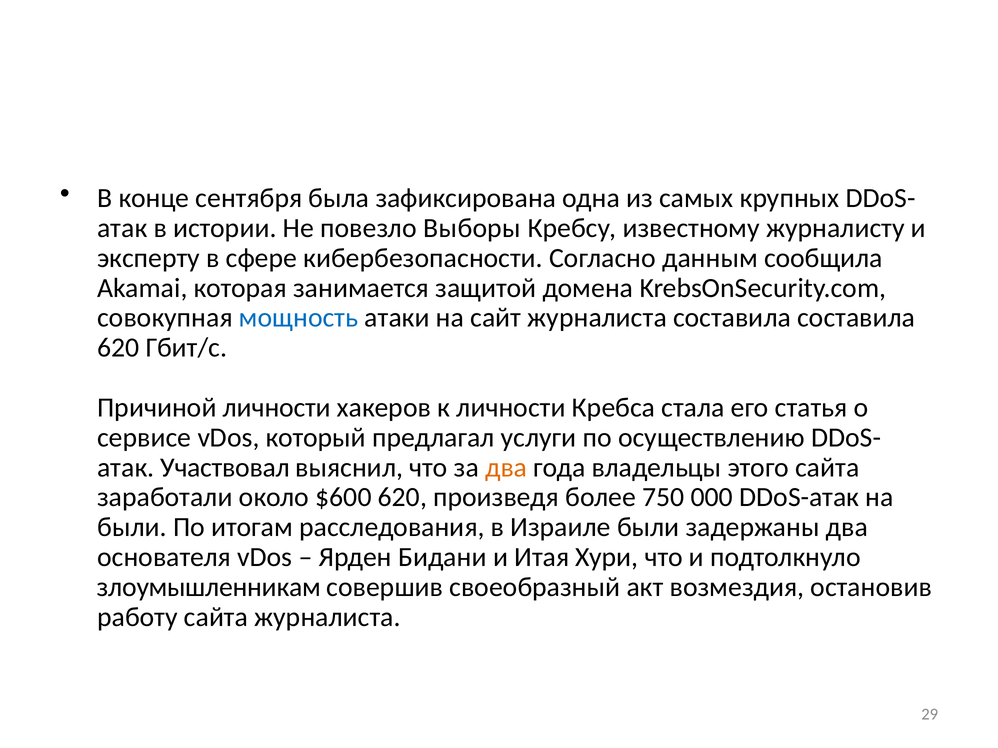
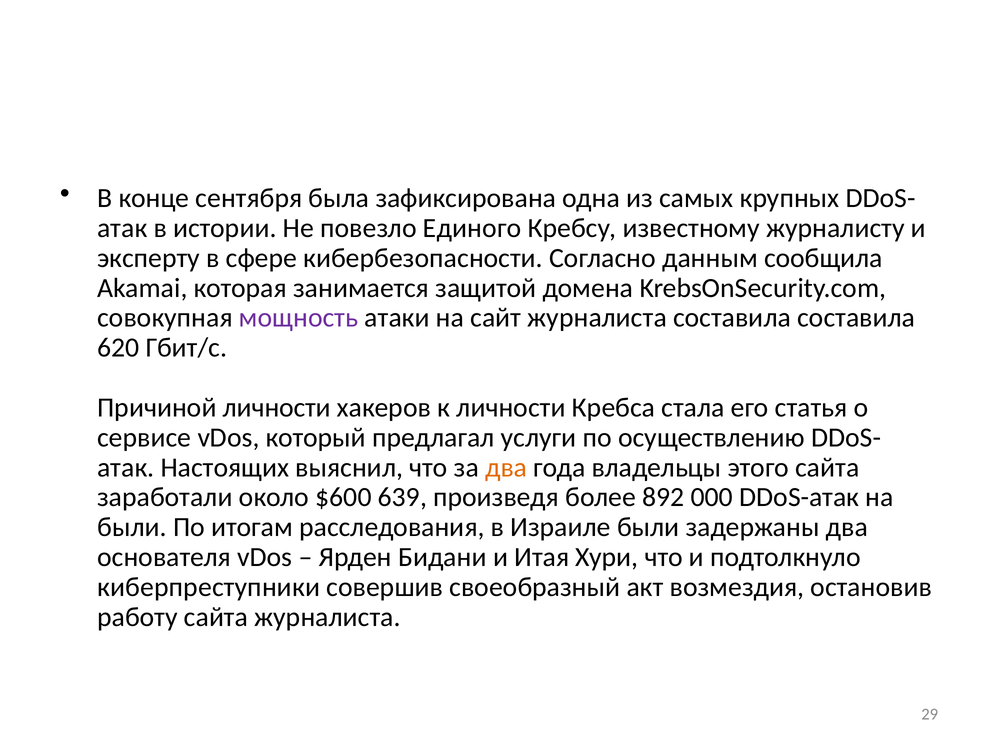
Выборы: Выборы -> Единого
мощность colour: blue -> purple
Участвовал: Участвовал -> Настоящих
$600 620: 620 -> 639
750: 750 -> 892
злоумышленникам: злоумышленникам -> киберпреступники
